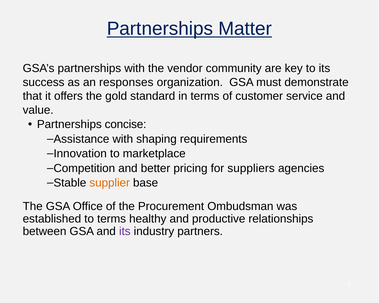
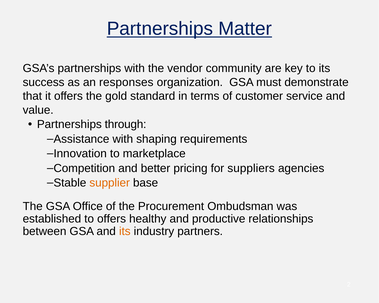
concise: concise -> through
to terms: terms -> offers
its at (125, 231) colour: purple -> orange
